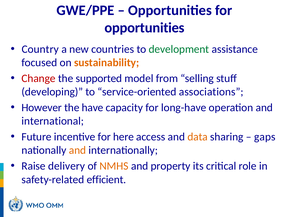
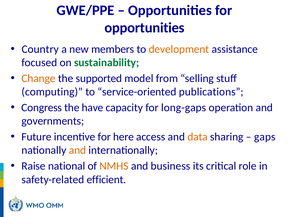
countries: countries -> members
development colour: green -> orange
sustainability colour: orange -> green
Change colour: red -> orange
developing: developing -> computing
associations: associations -> publications
However: However -> Congress
long-have: long-have -> long-gaps
international: international -> governments
delivery: delivery -> national
property: property -> business
